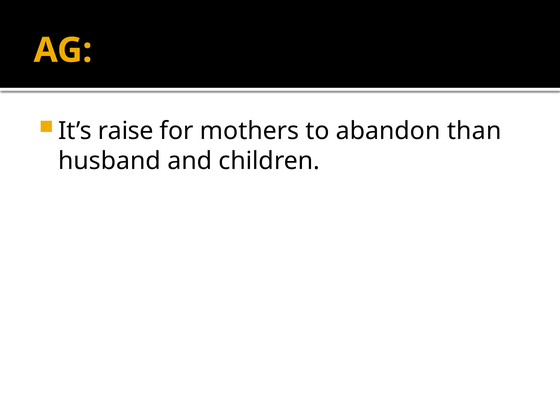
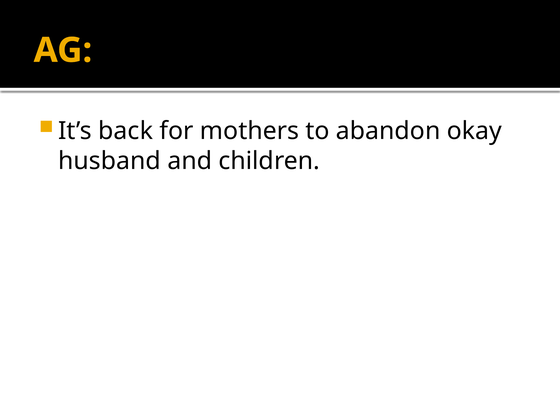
raise: raise -> back
than: than -> okay
